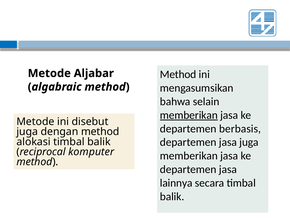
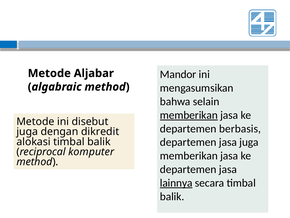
Method at (178, 74): Method -> Mandor
dengan method: method -> dikredit
lainnya underline: none -> present
